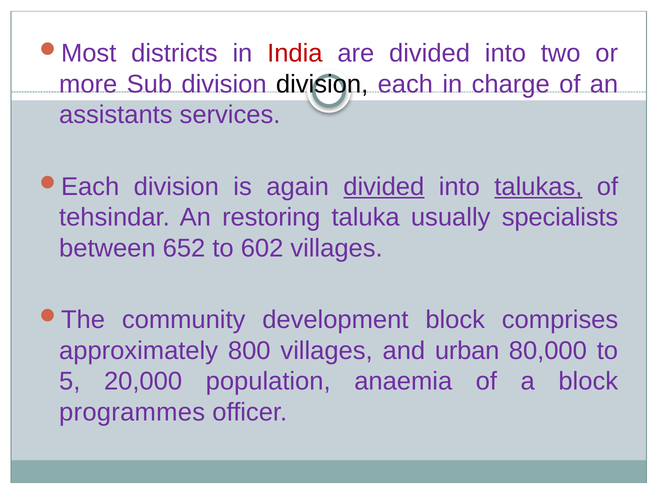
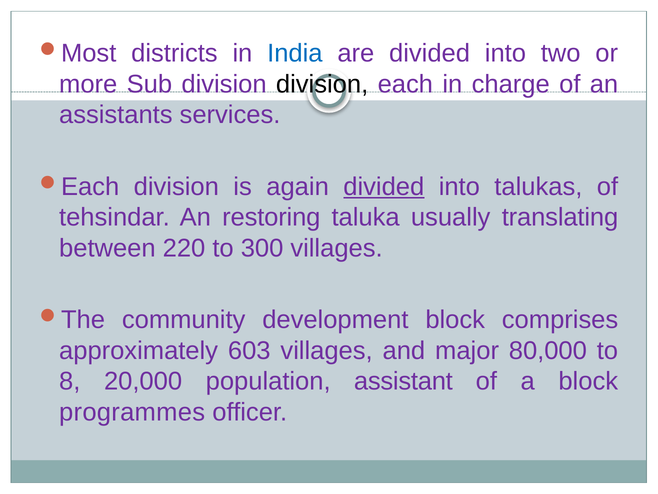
India colour: red -> blue
talukas underline: present -> none
specialists: specialists -> translating
652: 652 -> 220
602: 602 -> 300
800: 800 -> 603
urban: urban -> major
5: 5 -> 8
anaemia: anaemia -> assistant
